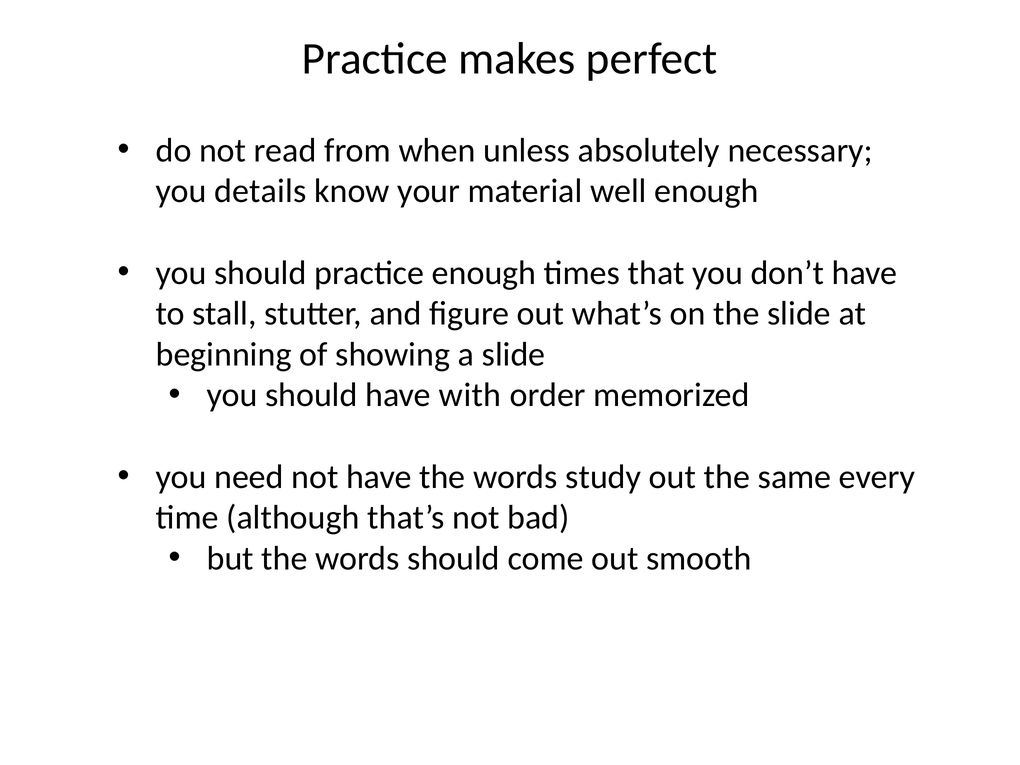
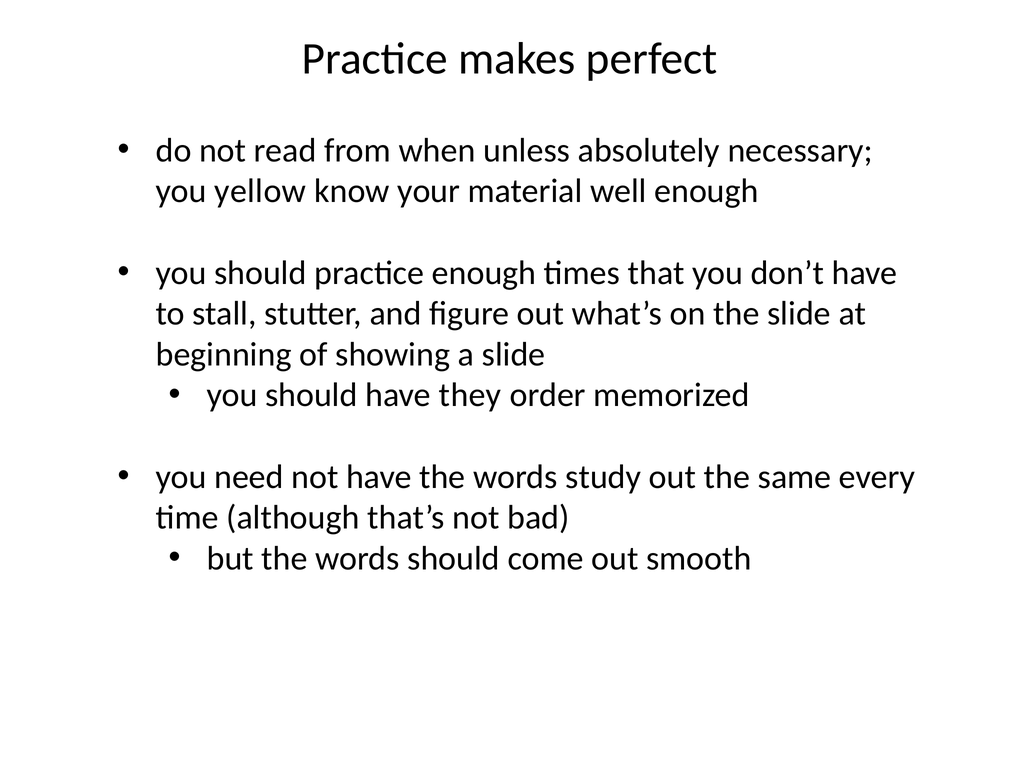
details: details -> yellow
with: with -> they
